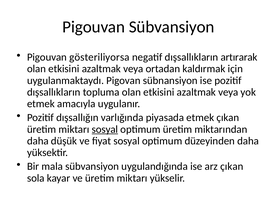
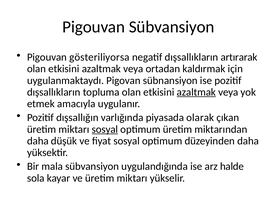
azaltmak at (196, 92) underline: none -> present
piyasada etmek: etmek -> olarak
arz çıkan: çıkan -> halde
